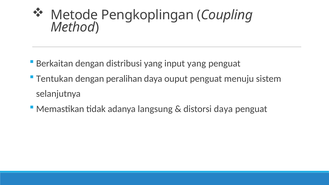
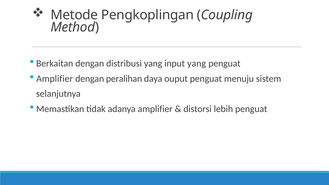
Tentukan at (55, 79): Tentukan -> Amplifier
adanya langsung: langsung -> amplifier
distorsi daya: daya -> lebih
